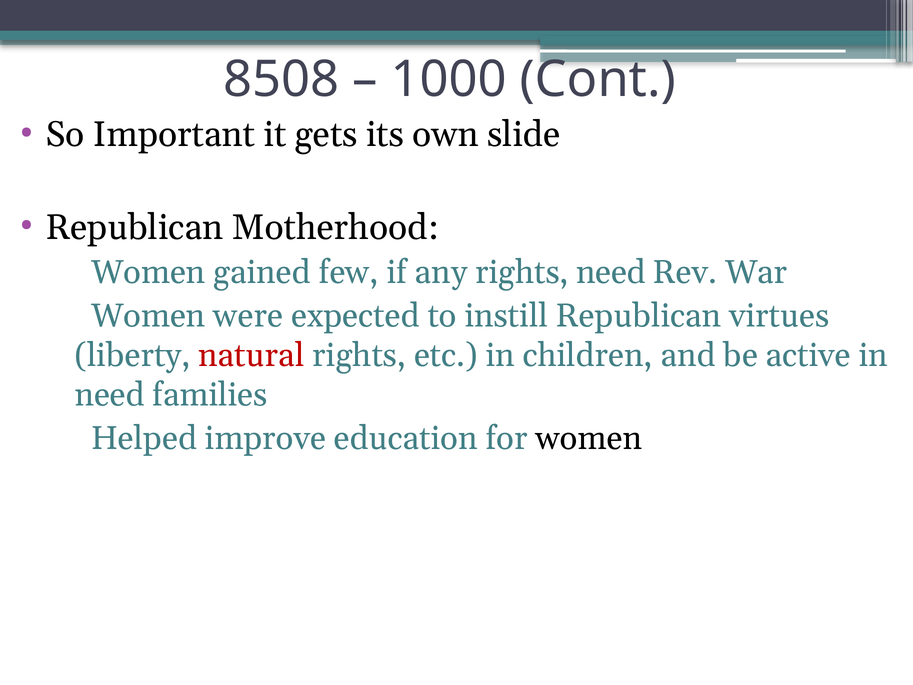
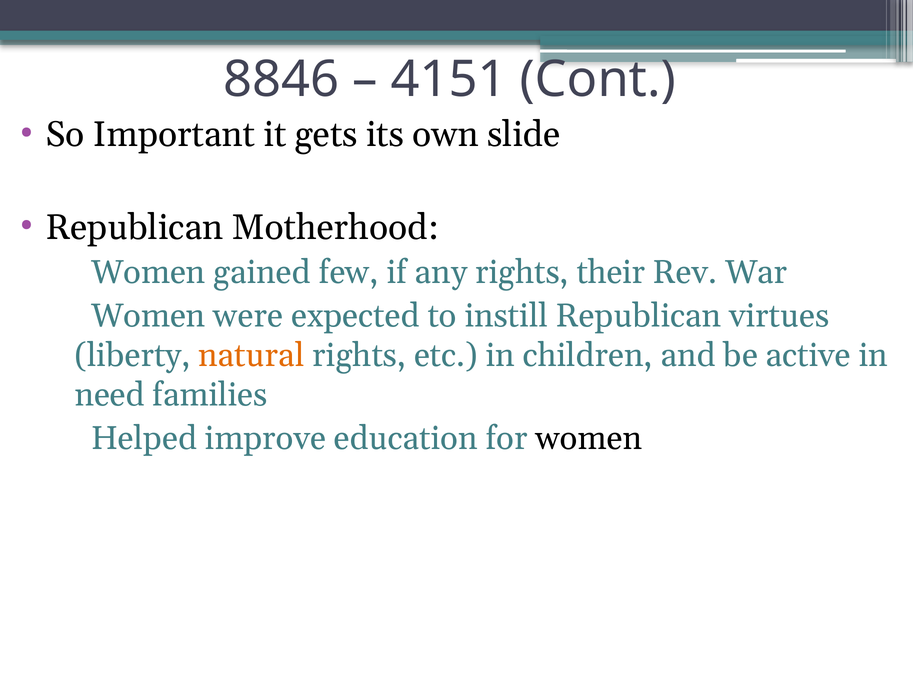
8508: 8508 -> 8846
1000: 1000 -> 4151
rights need: need -> their
natural colour: red -> orange
